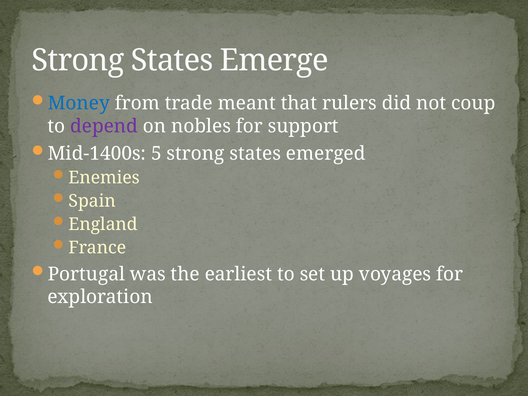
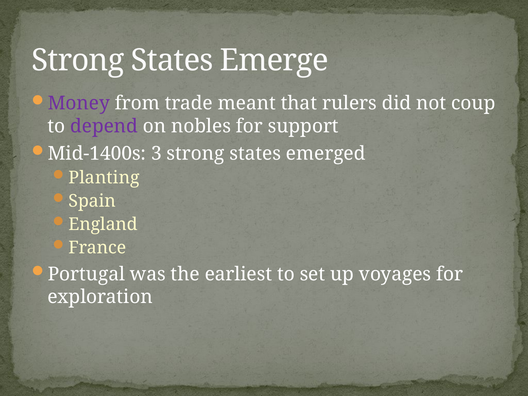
Money colour: blue -> purple
5: 5 -> 3
Enemies: Enemies -> Planting
